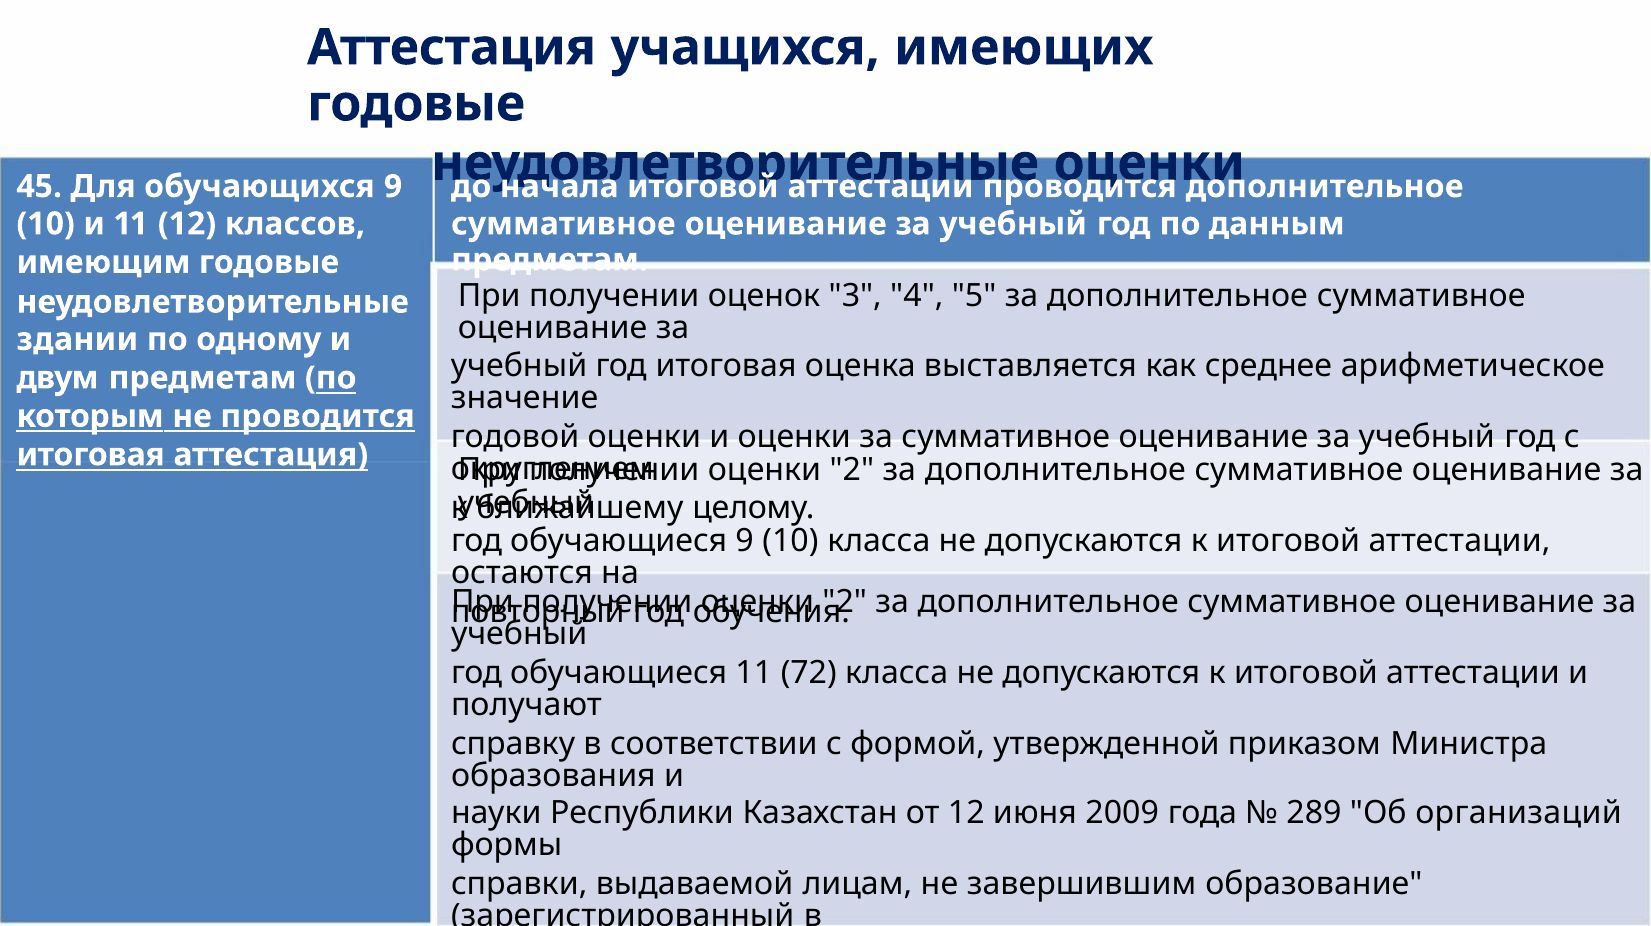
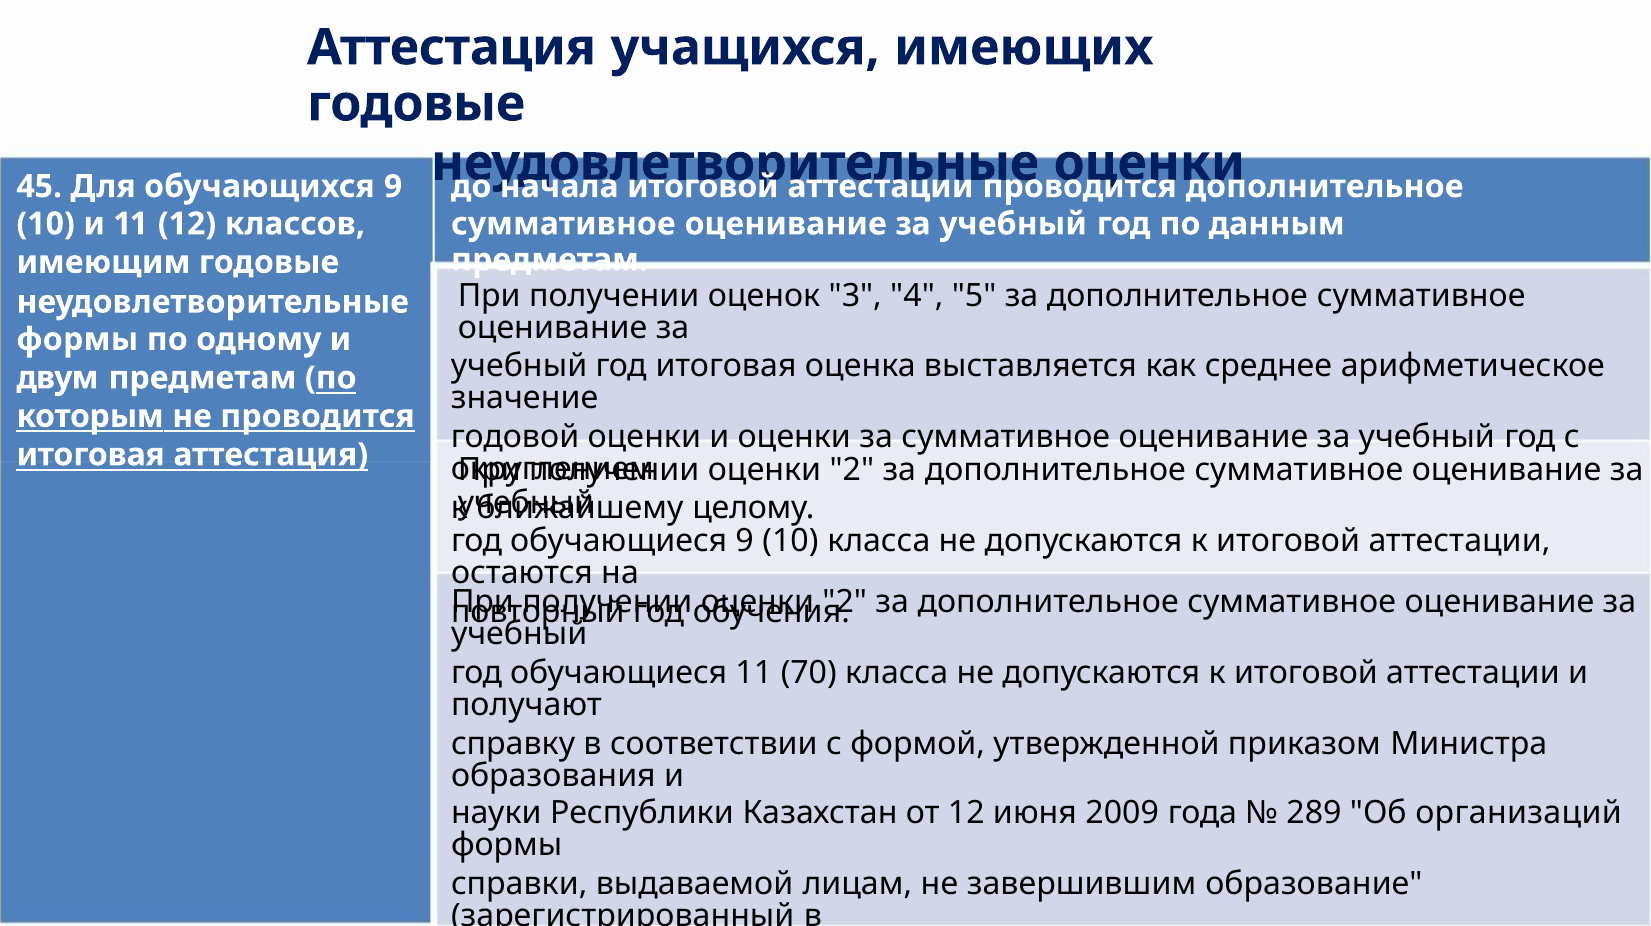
здании at (77, 339): здании -> формы
72: 72 -> 70
